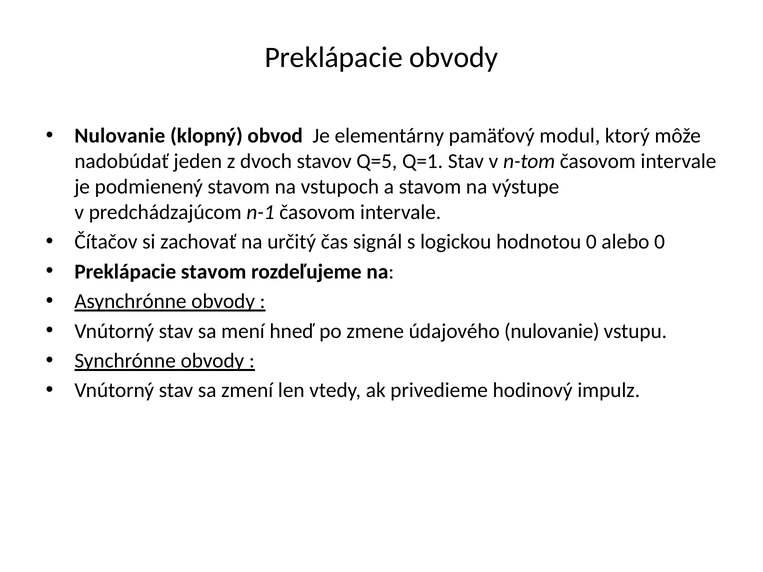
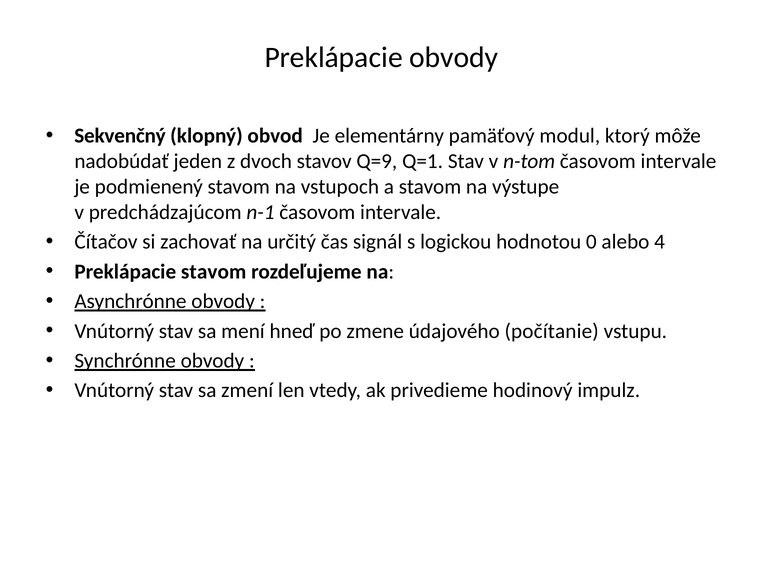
Nulovanie at (120, 136): Nulovanie -> Sekvenčný
Q=5: Q=5 -> Q=9
alebo 0: 0 -> 4
údajového nulovanie: nulovanie -> počítanie
